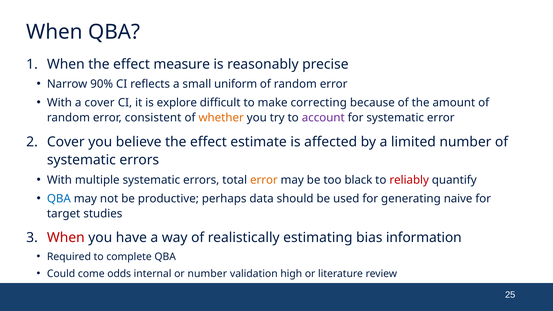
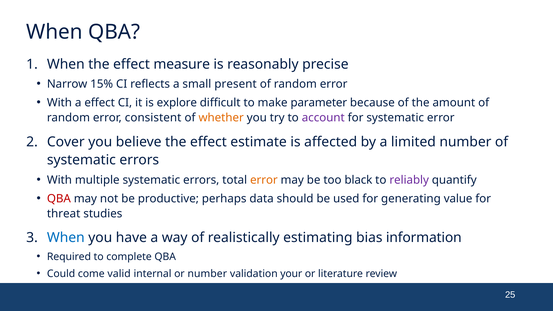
90%: 90% -> 15%
uniform: uniform -> present
a cover: cover -> effect
correcting: correcting -> parameter
reliably colour: red -> purple
QBA at (59, 199) colour: blue -> red
naive: naive -> value
target: target -> threat
When at (66, 238) colour: red -> blue
odds: odds -> valid
high: high -> your
